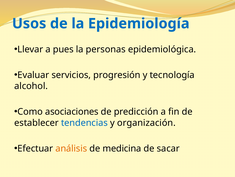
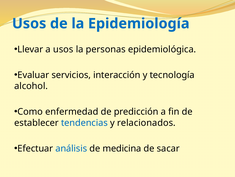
a pues: pues -> usos
progresión: progresión -> interacción
asociaciones: asociaciones -> enfermedad
organización: organización -> relacionados
análisis colour: orange -> blue
